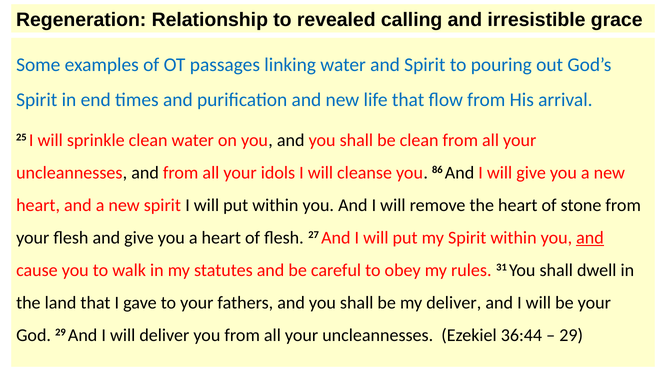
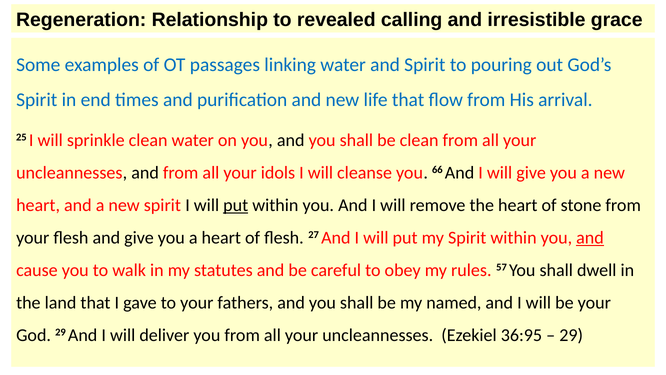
86: 86 -> 66
put at (236, 205) underline: none -> present
31: 31 -> 57
my deliver: deliver -> named
36:44: 36:44 -> 36:95
